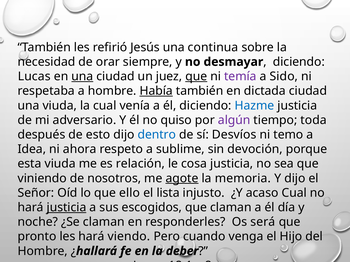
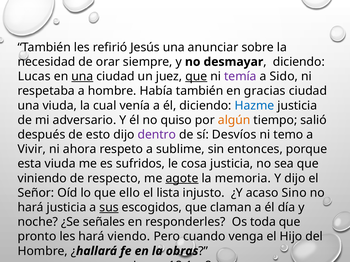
continua: continua -> anunciar
Había underline: present -> none
dictada: dictada -> gracias
algún colour: purple -> orange
toda: toda -> salió
dentro colour: blue -> purple
Idea: Idea -> Vivir
devoción: devoción -> entonces
relación: relación -> sufridos
nosotros: nosotros -> respecto
acaso Cual: Cual -> Sino
justicia at (67, 208) underline: present -> none
sus underline: none -> present
¿Se claman: claman -> señales
será: será -> toda
deber: deber -> obras
